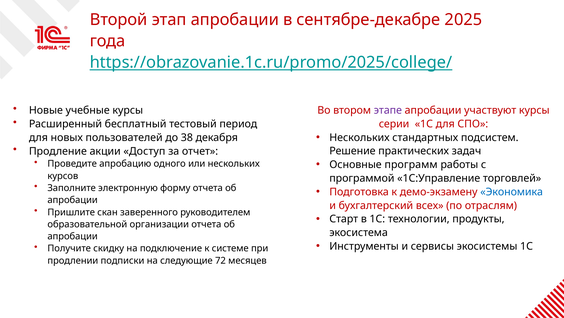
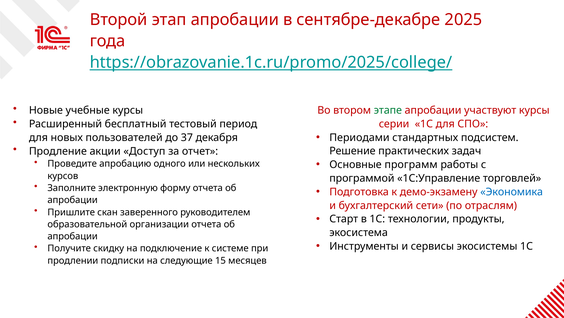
этапе colour: purple -> green
Нескольких at (359, 137): Нескольких -> Периодами
38: 38 -> 37
всех: всех -> сети
72: 72 -> 15
